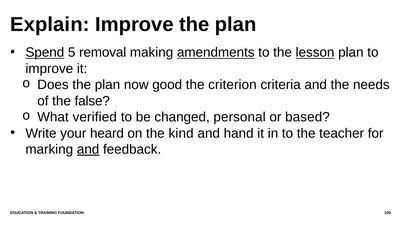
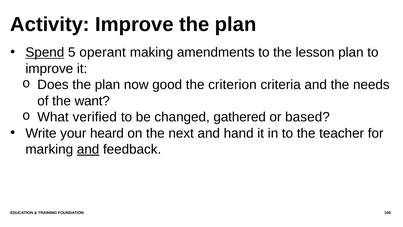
Explain: Explain -> Activity
removal: removal -> operant
amendments underline: present -> none
lesson underline: present -> none
false: false -> want
personal: personal -> gathered
kind: kind -> next
